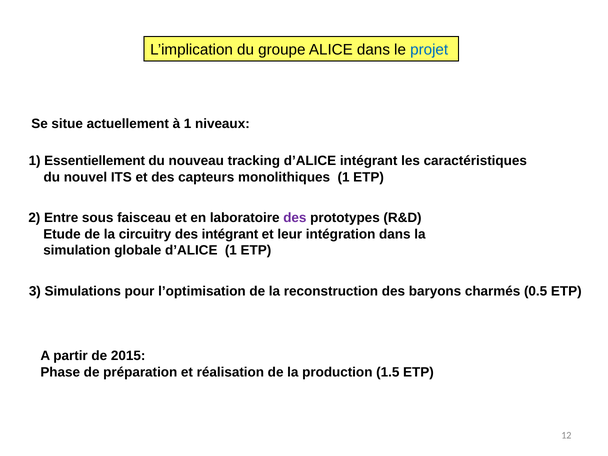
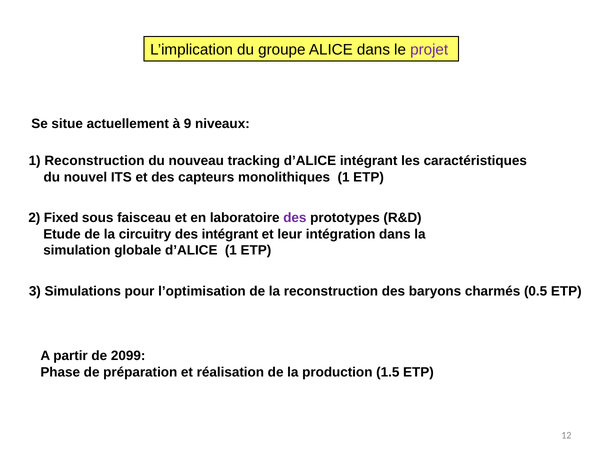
projet colour: blue -> purple
à 1: 1 -> 9
1 Essentiellement: Essentiellement -> Reconstruction
Entre: Entre -> Fixed
2015: 2015 -> 2099
